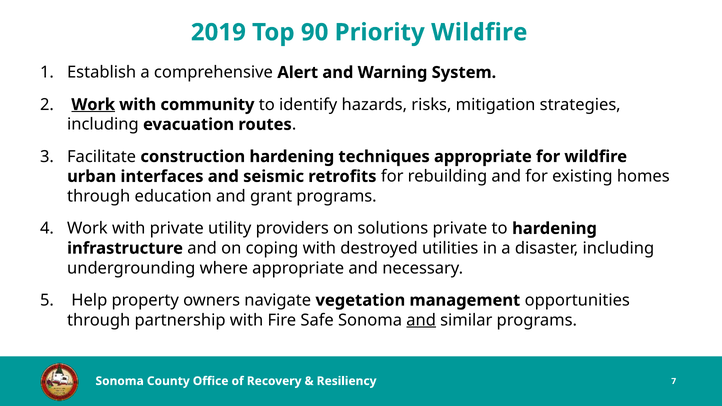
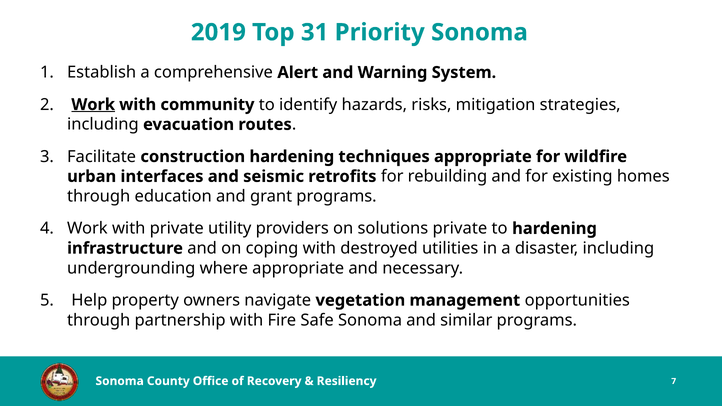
90: 90 -> 31
Priority Wildfire: Wildfire -> Sonoma
and at (421, 320) underline: present -> none
